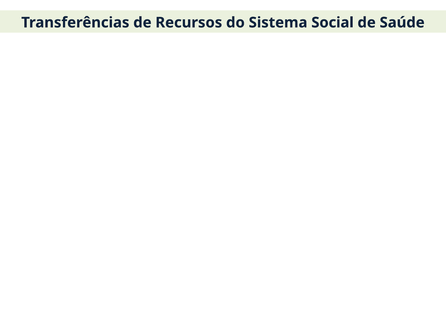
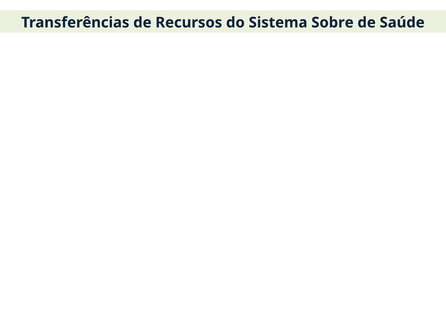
Social: Social -> Sobre
